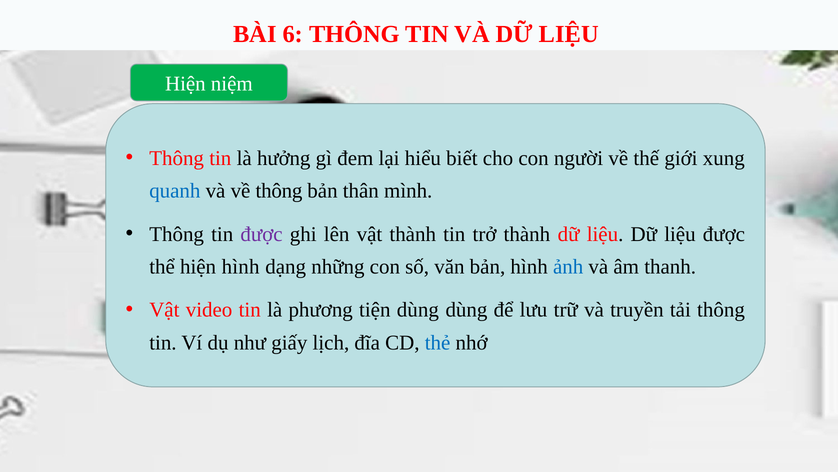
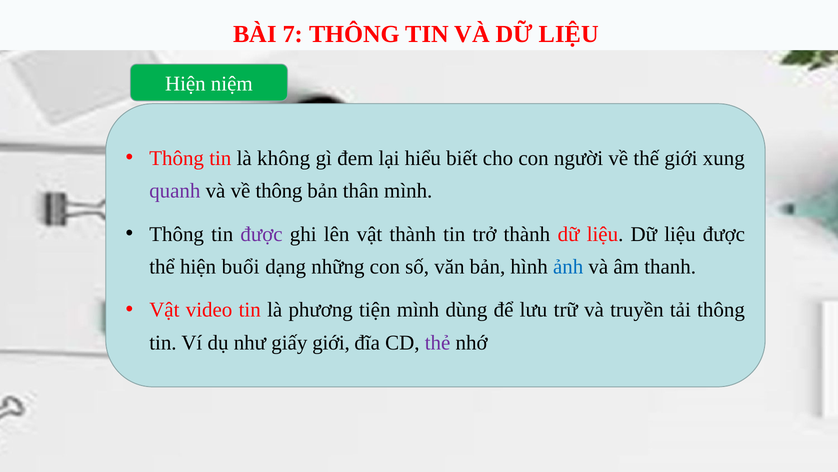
6: 6 -> 7
hưởng: hưởng -> không
quanh colour: blue -> purple
hiện hình: hình -> buổi
tiện dùng: dùng -> mình
giấy lịch: lịch -> giới
thẻ colour: blue -> purple
